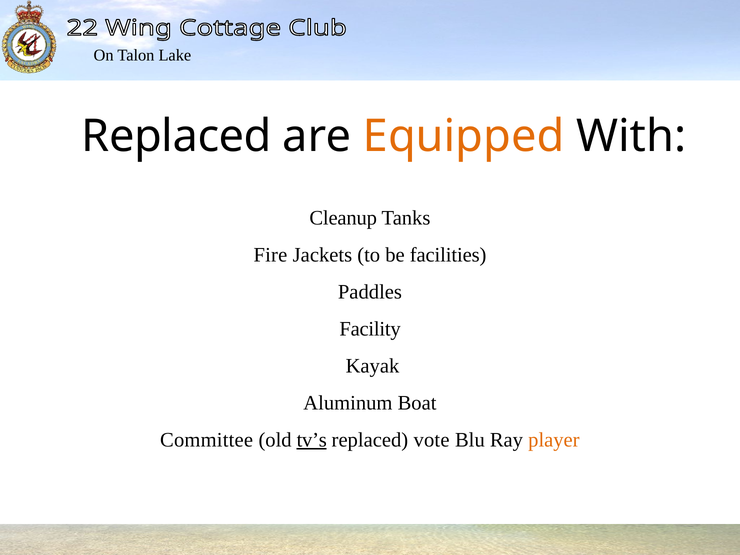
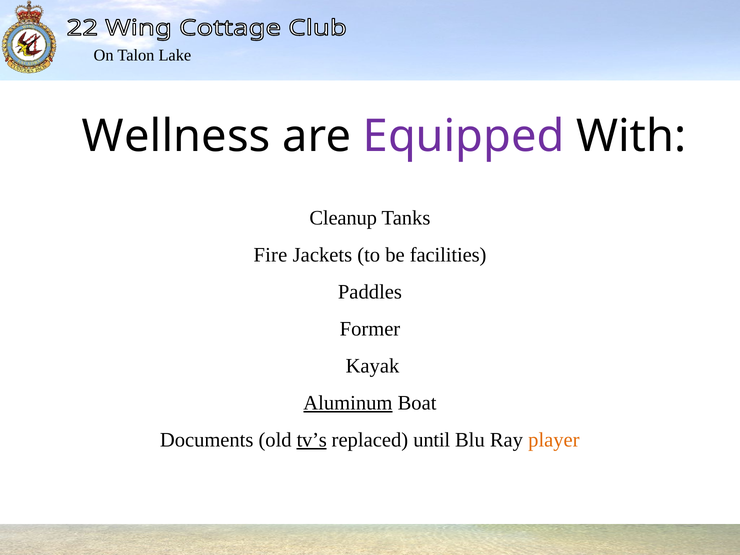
Replaced at (177, 136): Replaced -> Wellness
Equipped colour: orange -> purple
Facility: Facility -> Former
Aluminum underline: none -> present
Committee: Committee -> Documents
vote: vote -> until
